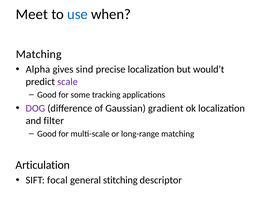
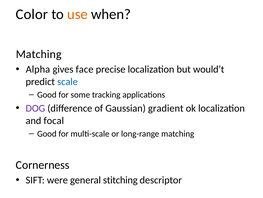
Meet: Meet -> Color
use colour: blue -> orange
sind: sind -> face
scale colour: purple -> blue
filter: filter -> focal
Articulation: Articulation -> Cornerness
focal: focal -> were
